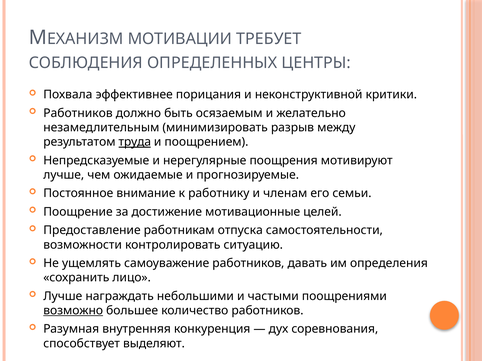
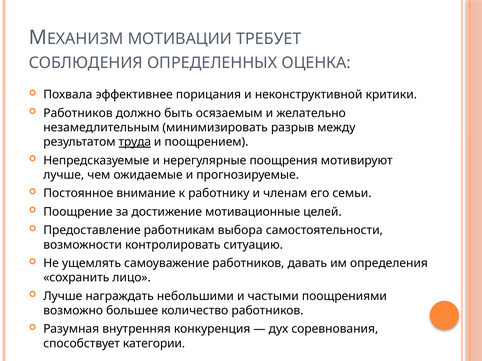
ЦЕНТРЫ: ЦЕНТРЫ -> ОЦЕНКА
отпуска: отпуска -> выбора
возможно underline: present -> none
выделяют: выделяют -> категории
